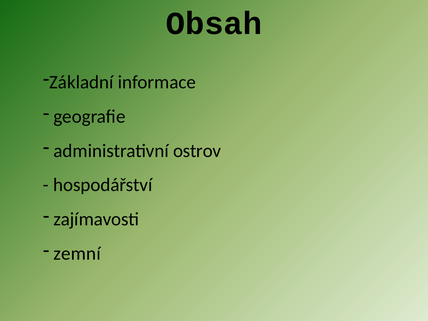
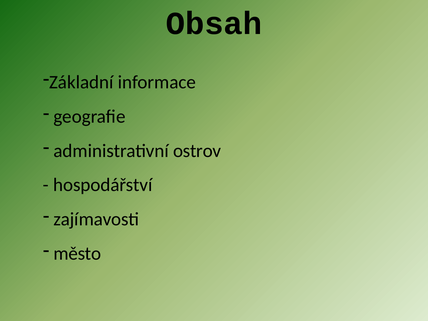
zemní: zemní -> město
